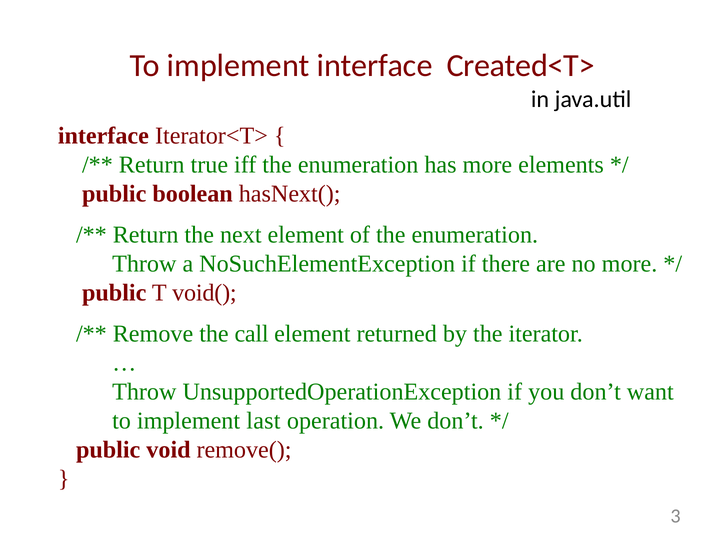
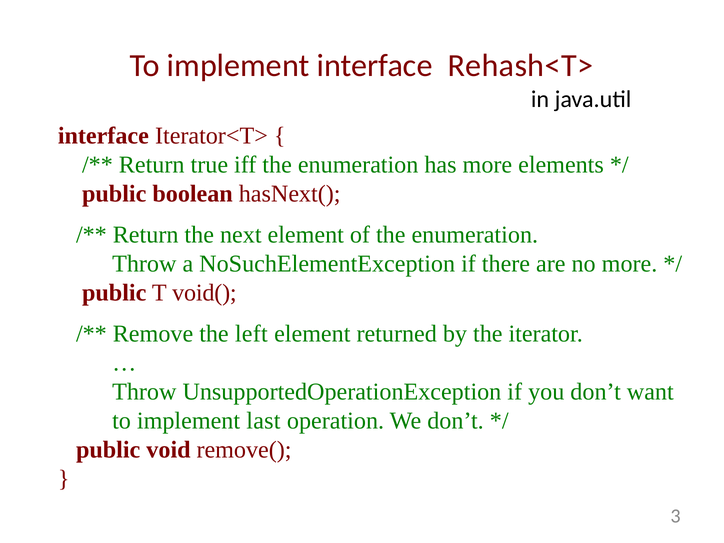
Created<T>: Created<T> -> Rehash<T>
call: call -> left
